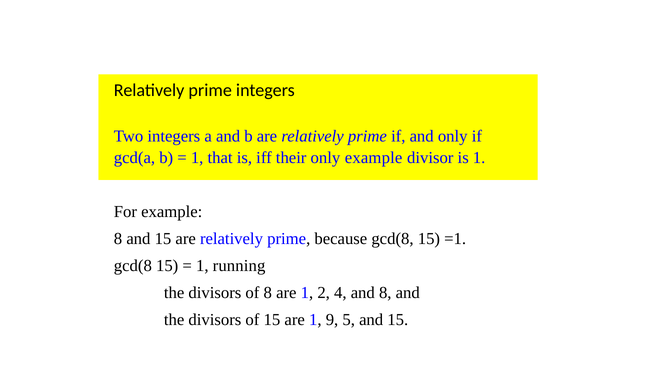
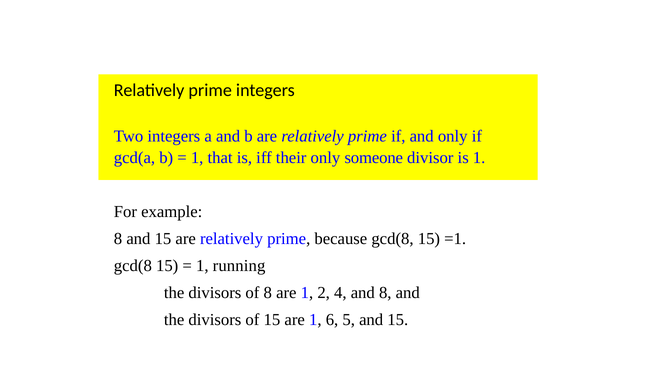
only example: example -> someone
9: 9 -> 6
